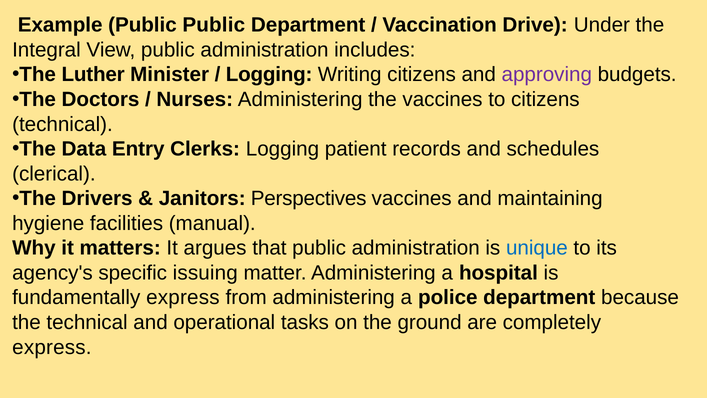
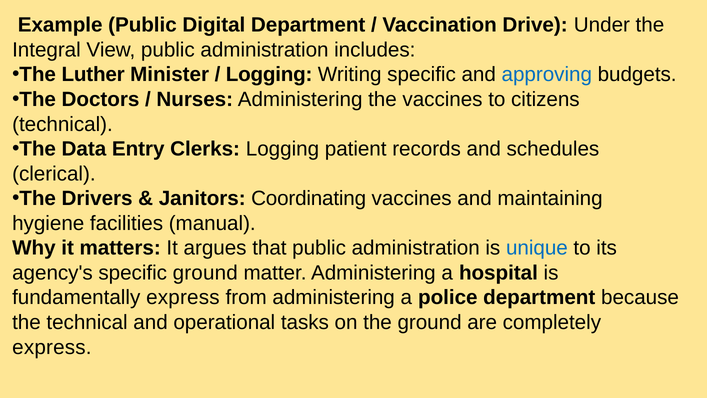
Public Public: Public -> Digital
Writing citizens: citizens -> specific
approving colour: purple -> blue
Perspectives: Perspectives -> Coordinating
specific issuing: issuing -> ground
